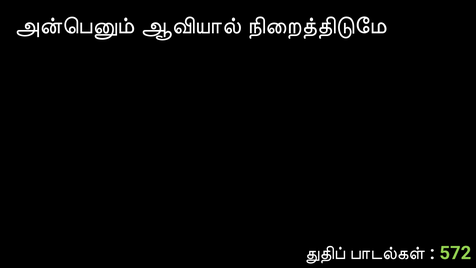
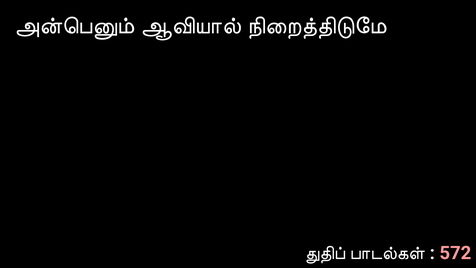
572 colour: light green -> pink
